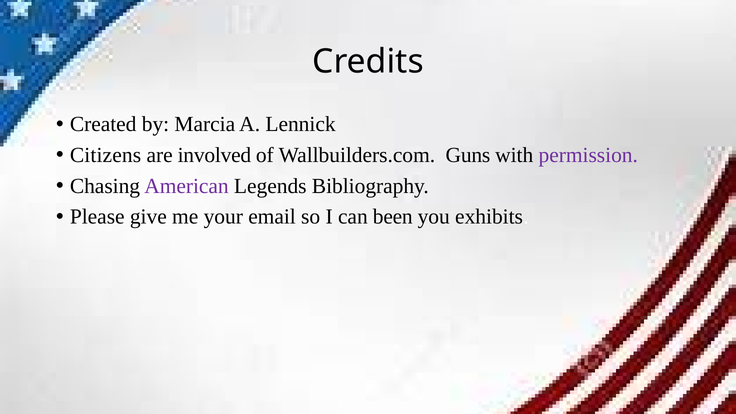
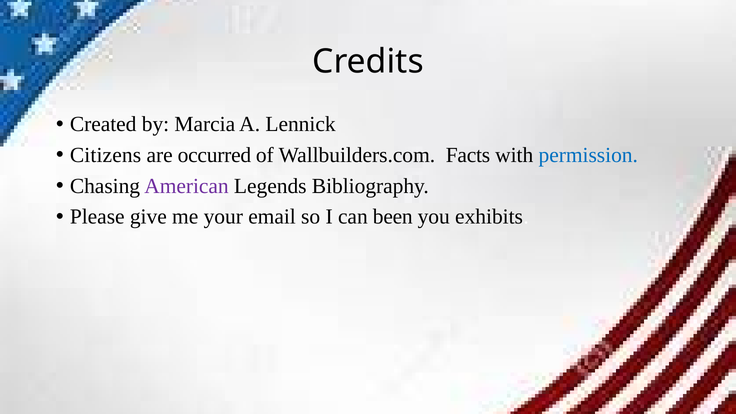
involved: involved -> occurred
Guns: Guns -> Facts
permission colour: purple -> blue
